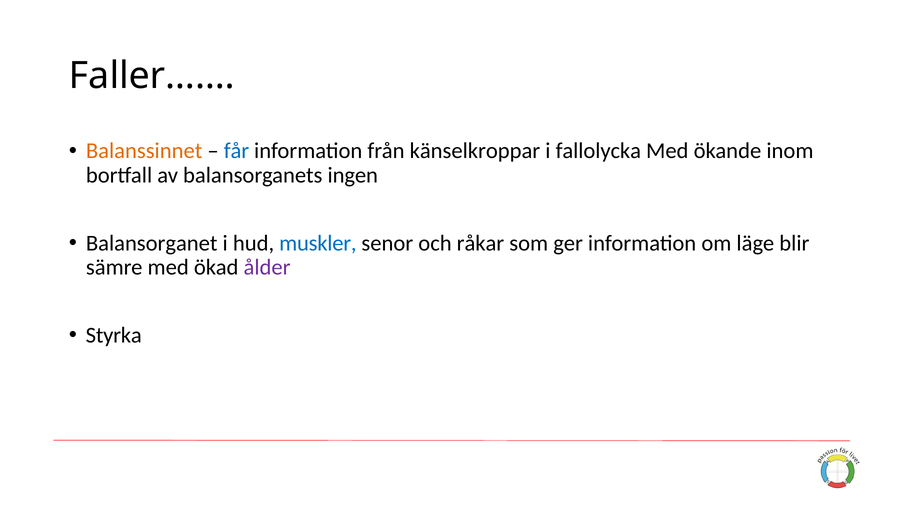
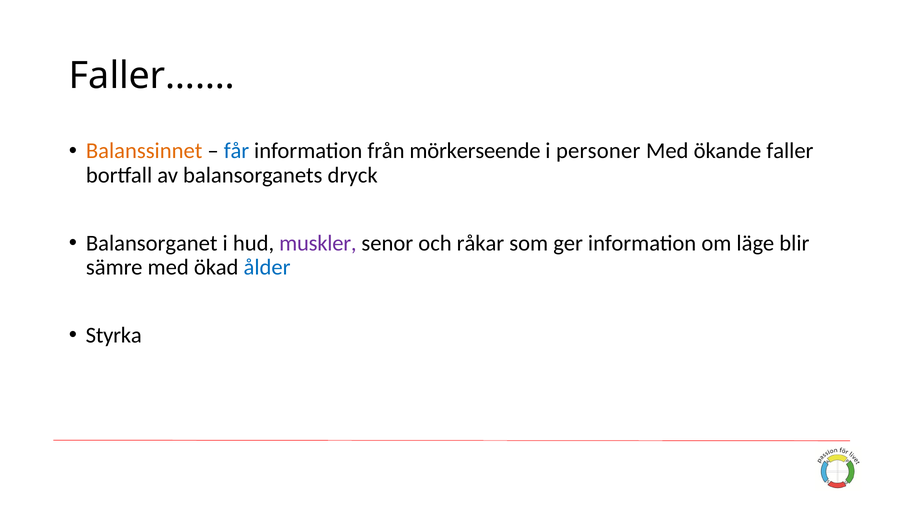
känselkroppar: känselkroppar -> mörkerseende
fallolycka: fallolycka -> personer
inom: inom -> faller
ingen: ingen -> dryck
muskler colour: blue -> purple
ålder colour: purple -> blue
